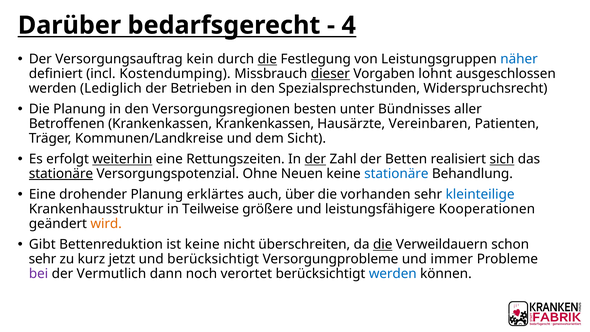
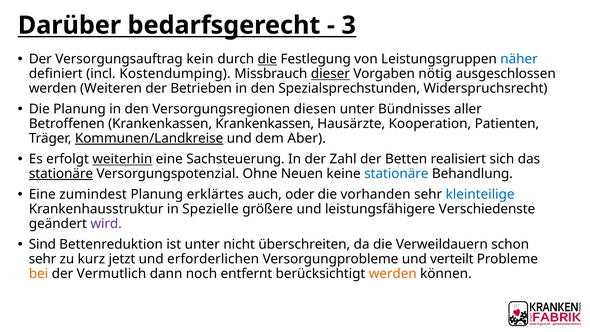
4: 4 -> 3
lohnt: lohnt -> nötig
Lediglich: Lediglich -> Weiteren
besten: besten -> diesen
Vereinbaren: Vereinbaren -> Kooperation
Kommunen/Landkreise underline: none -> present
Sicht: Sicht -> Aber
Rettungszeiten: Rettungszeiten -> Sachsteuerung
der at (315, 159) underline: present -> none
sich underline: present -> none
drohender: drohender -> zumindest
über: über -> oder
Teilweise: Teilweise -> Spezielle
Kooperationen: Kooperationen -> Verschiedenste
wird colour: orange -> purple
Gibt: Gibt -> Sind
ist keine: keine -> unter
die at (383, 244) underline: present -> none
und berücksichtigt: berücksichtigt -> erforderlichen
immer: immer -> verteilt
bei colour: purple -> orange
verortet: verortet -> entfernt
werden at (393, 274) colour: blue -> orange
